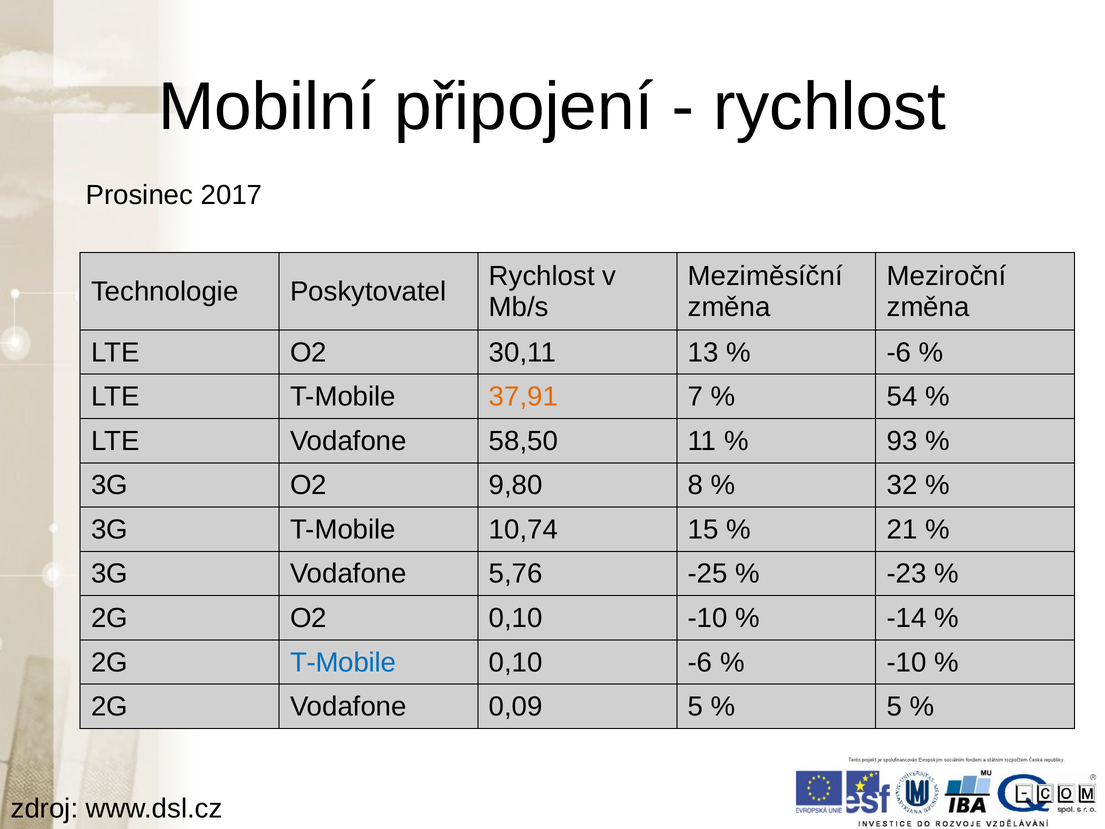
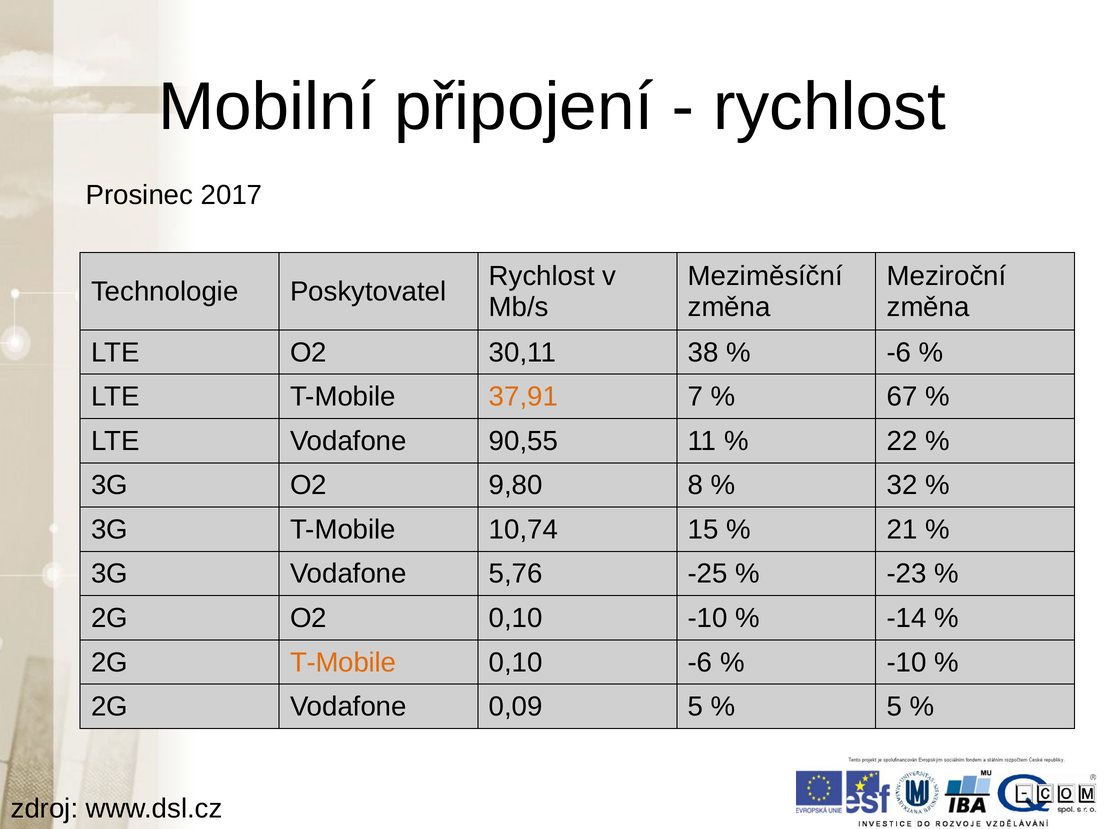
13: 13 -> 38
54: 54 -> 67
58,50: 58,50 -> 90,55
93: 93 -> 22
T-Mobile at (343, 662) colour: blue -> orange
